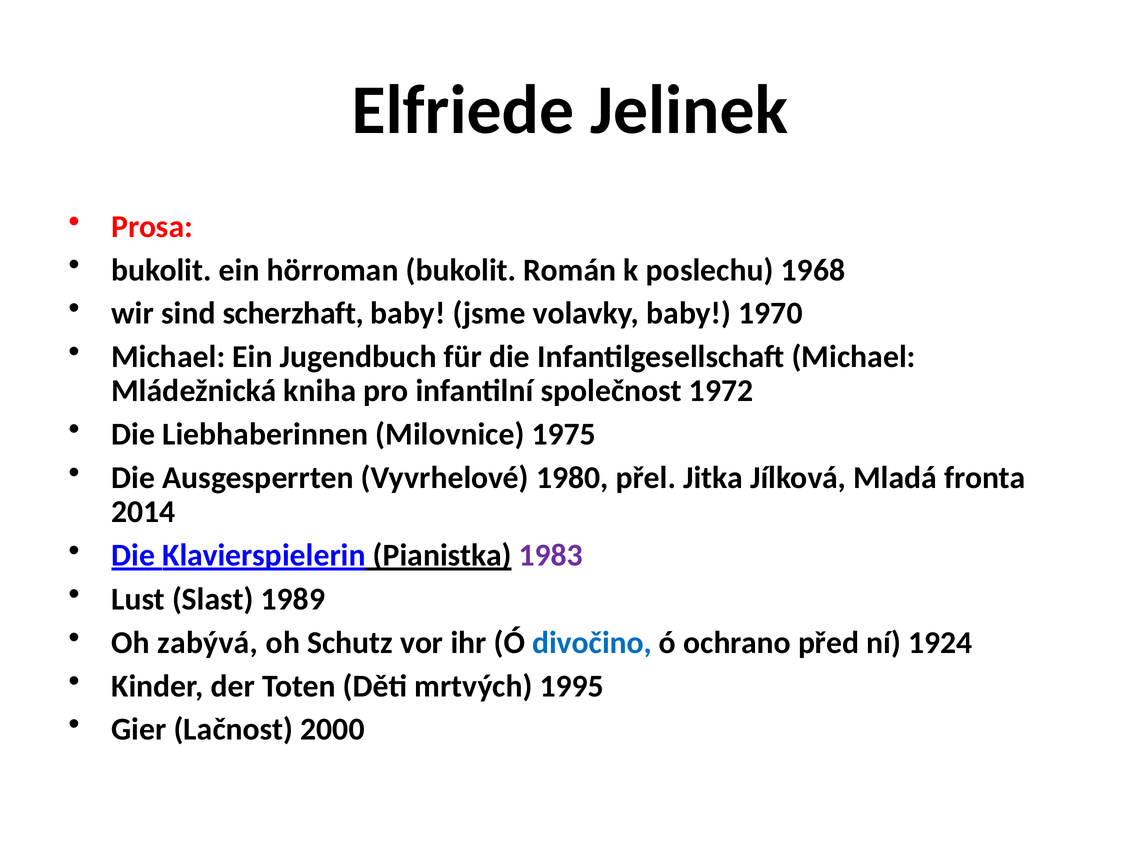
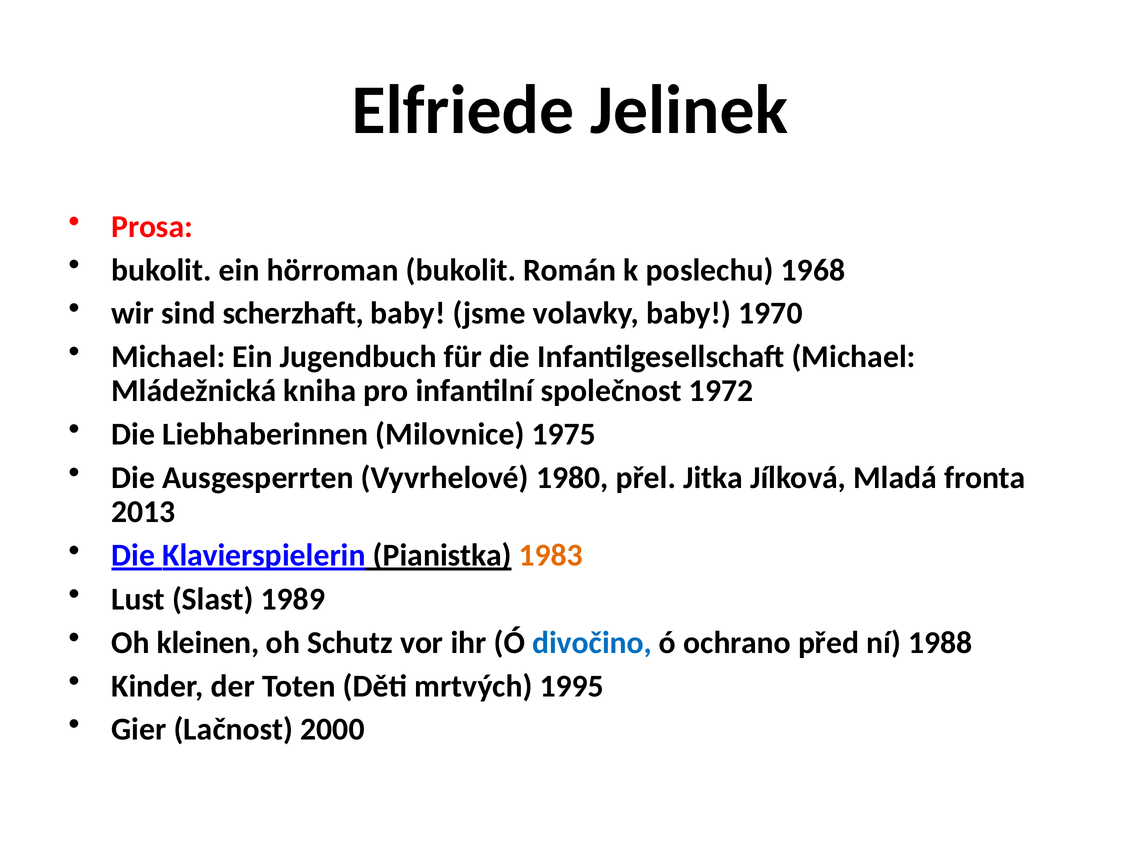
2014: 2014 -> 2013
1983 colour: purple -> orange
zabývá: zabývá -> kleinen
1924: 1924 -> 1988
